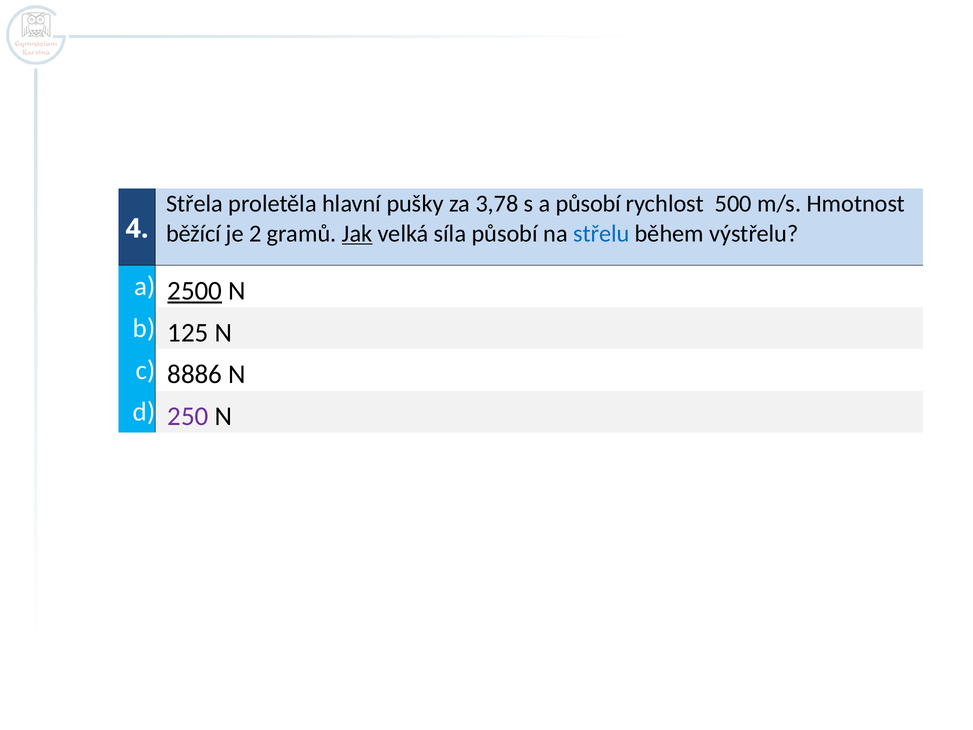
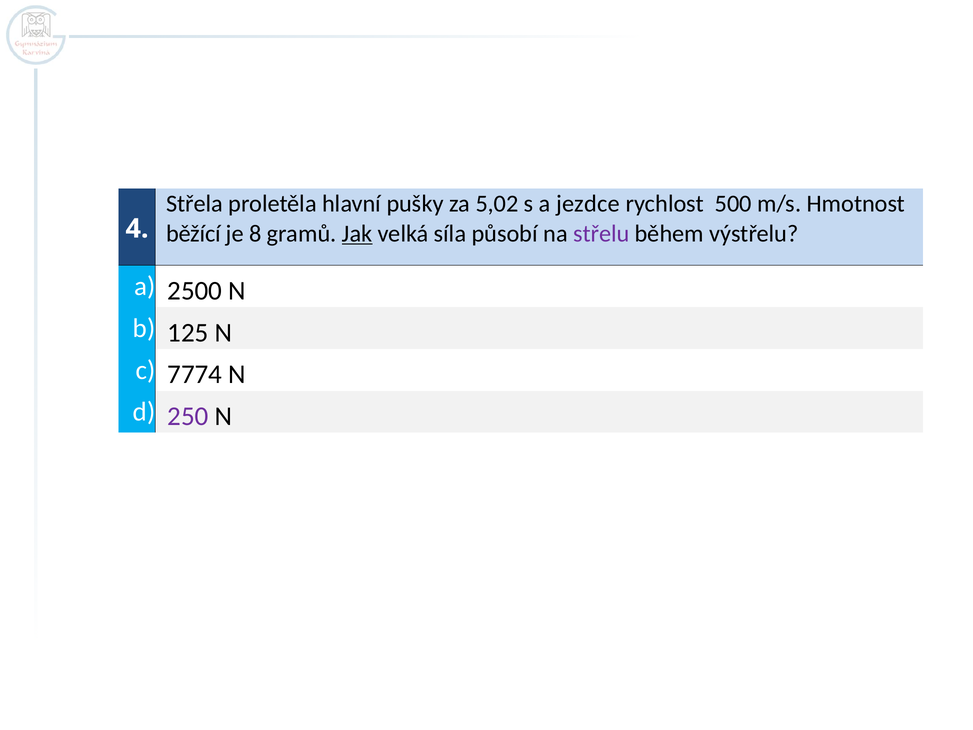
3,78: 3,78 -> 5,02
a působí: působí -> jezdce
2: 2 -> 8
střelu colour: blue -> purple
2500 underline: present -> none
8886: 8886 -> 7774
